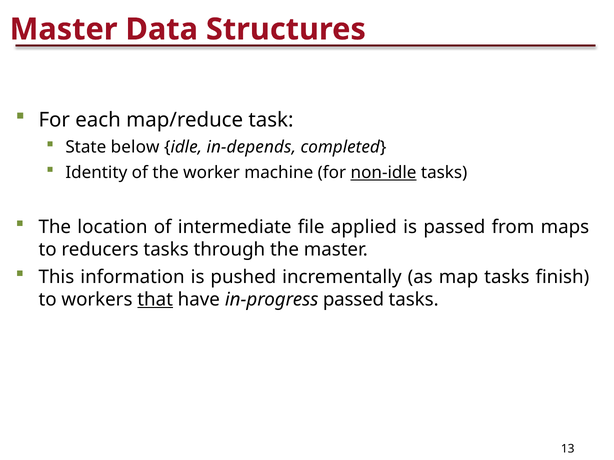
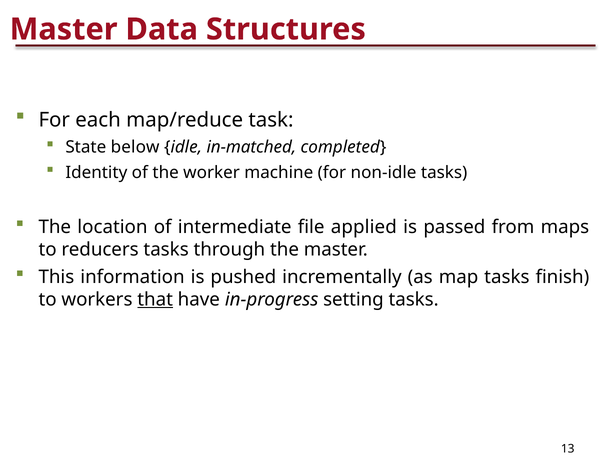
in-depends: in-depends -> in-matched
non-idle underline: present -> none
in-progress passed: passed -> setting
